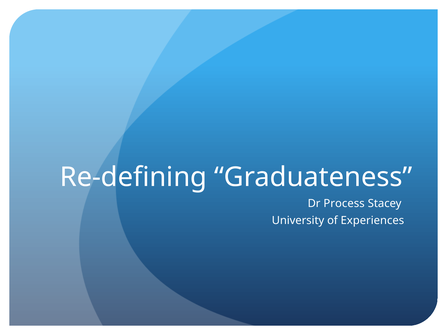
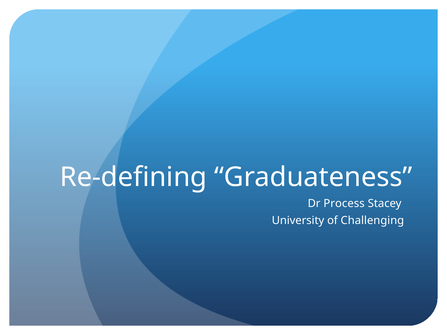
Experiences: Experiences -> Challenging
